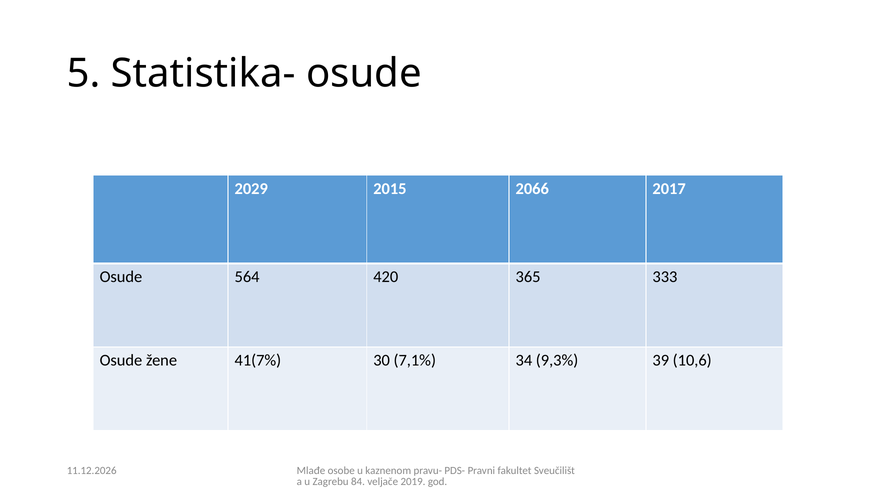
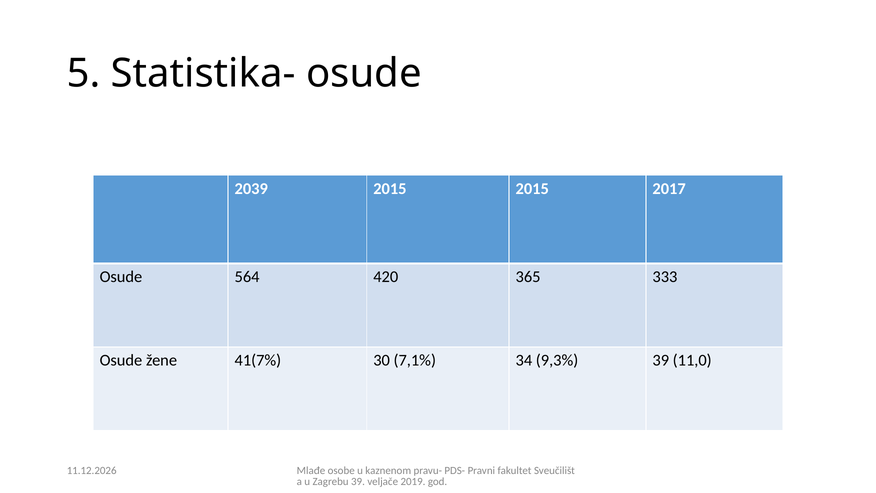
2029: 2029 -> 2039
2015 2066: 2066 -> 2015
10,6: 10,6 -> 11,0
Zagrebu 84: 84 -> 39
